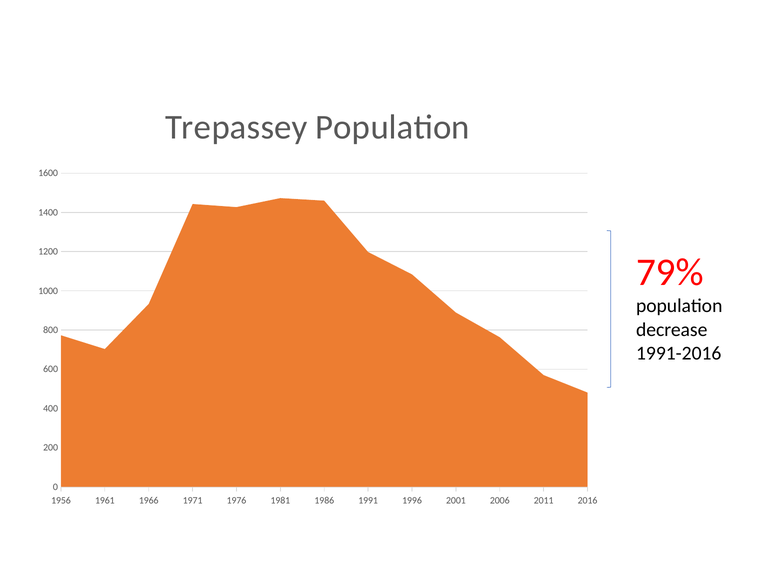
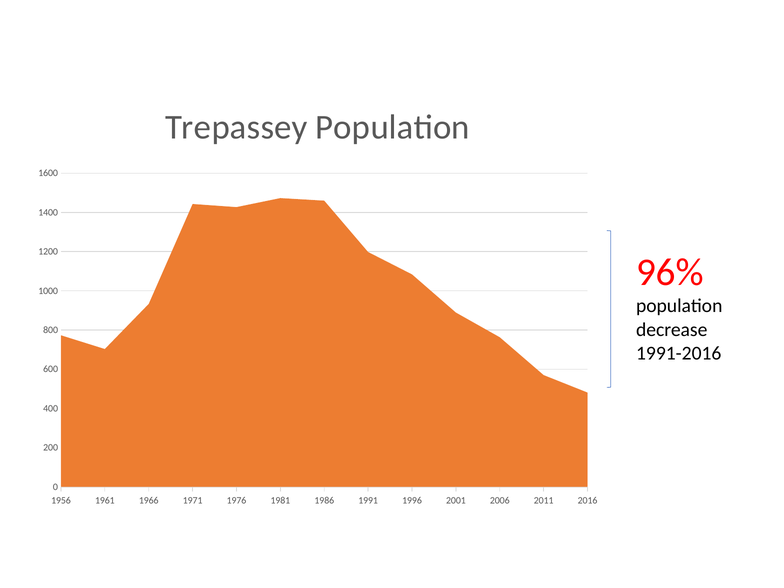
79%: 79% -> 96%
